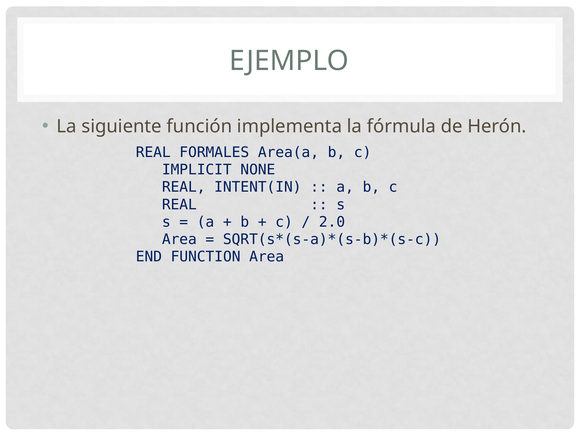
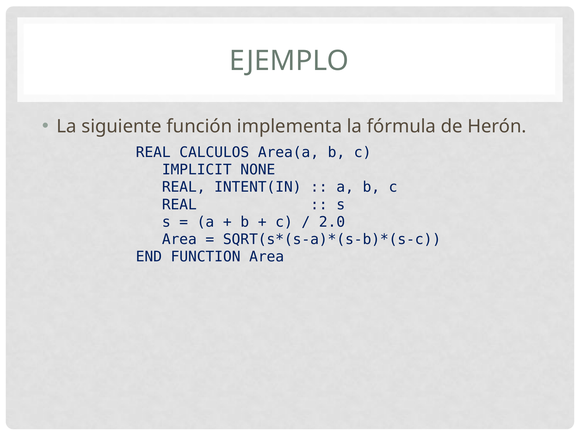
FORMALES: FORMALES -> CALCULOS
